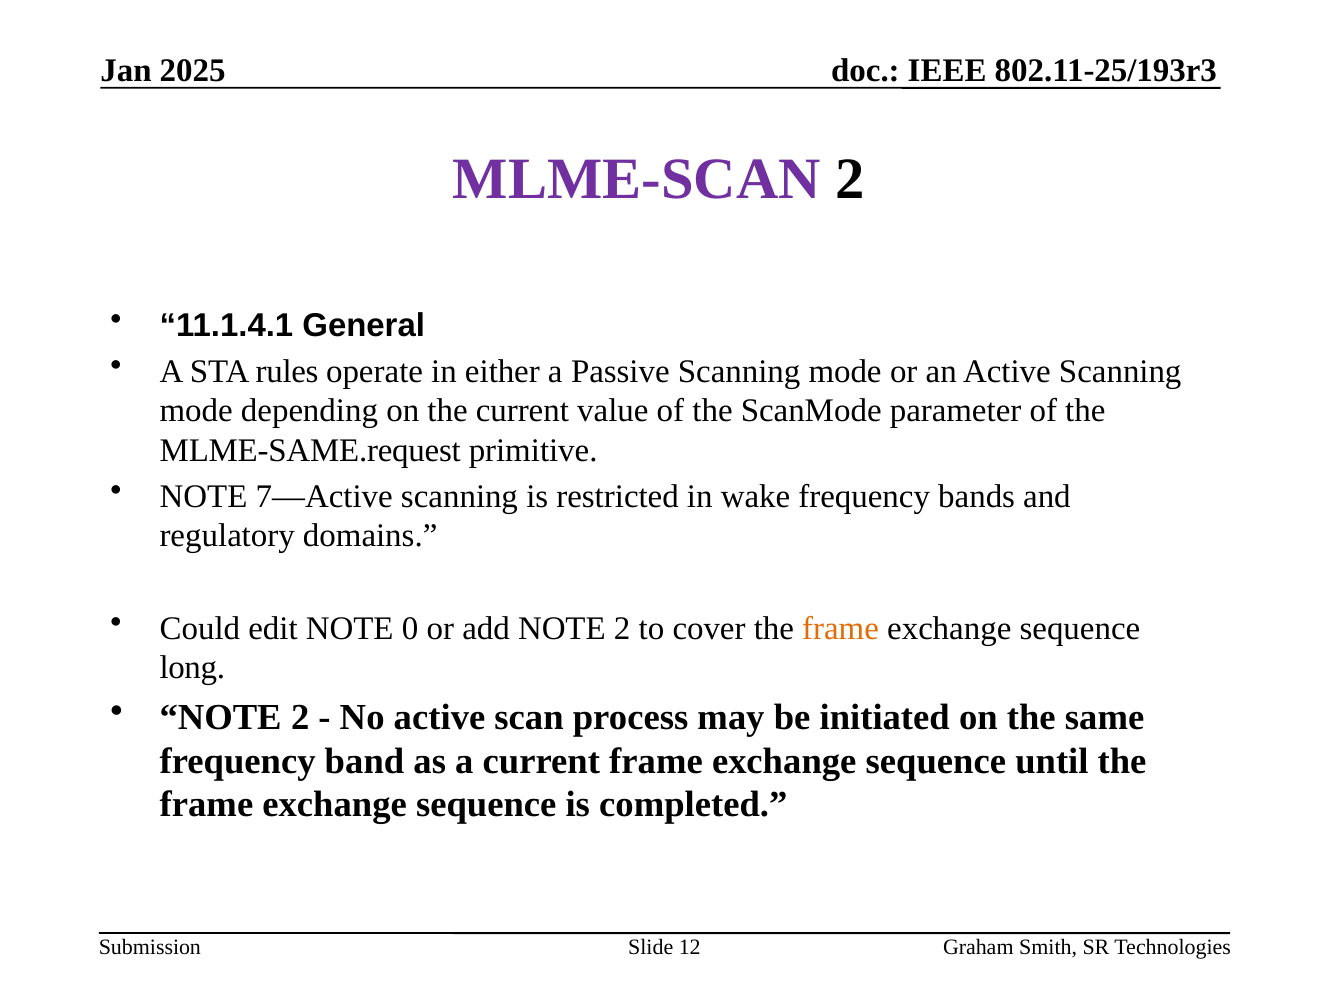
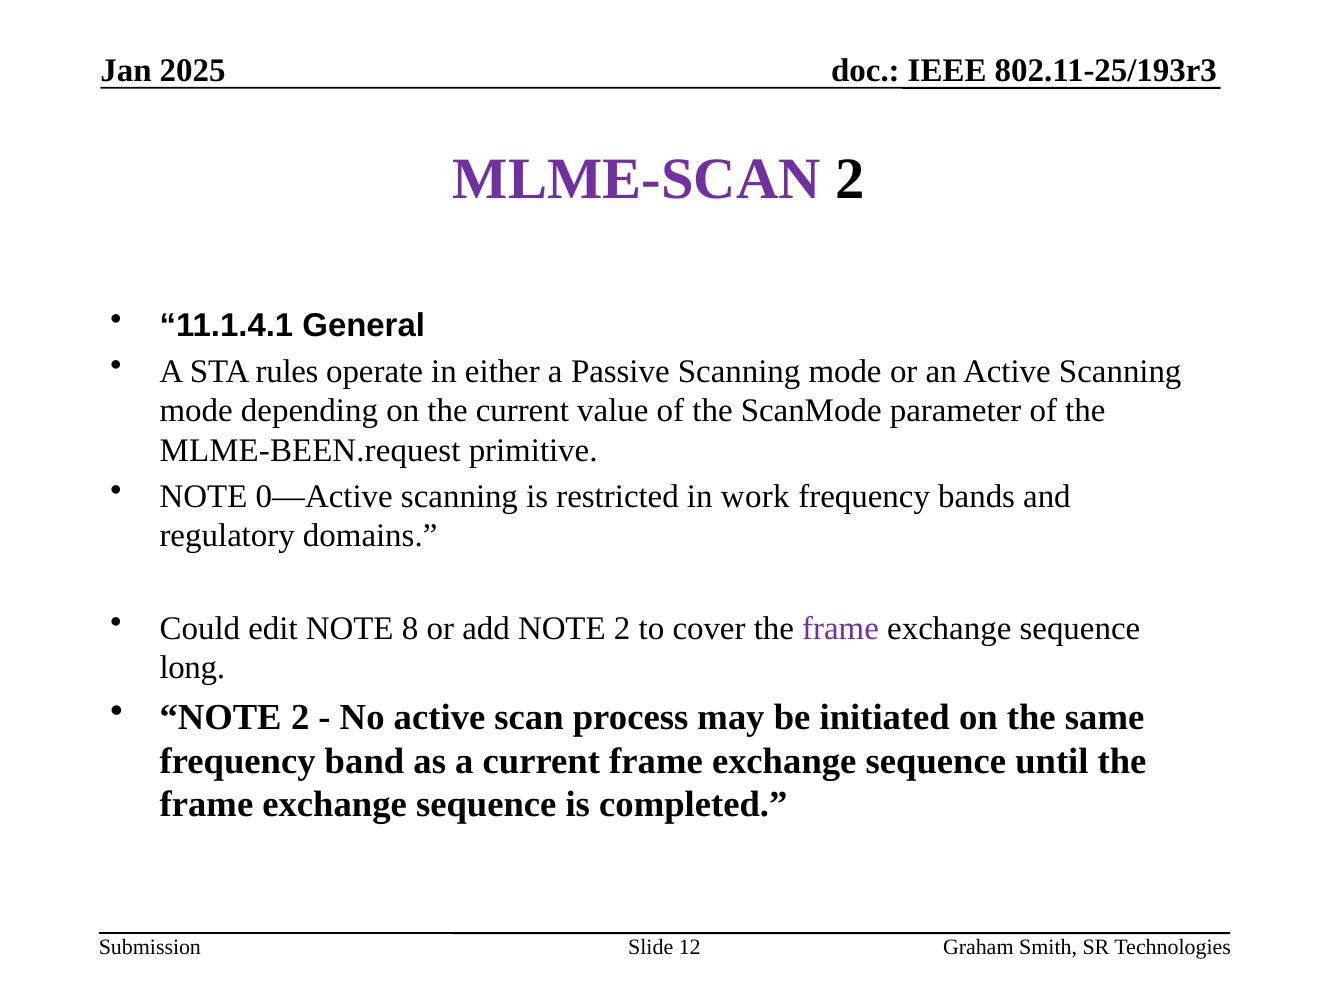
MLME-SAME.request: MLME-SAME.request -> MLME-BEEN.request
7—Active: 7—Active -> 0—Active
wake: wake -> work
0: 0 -> 8
frame at (841, 629) colour: orange -> purple
